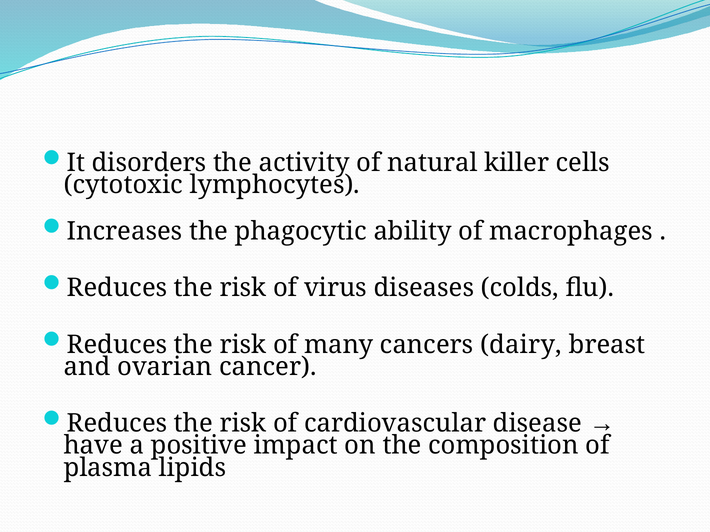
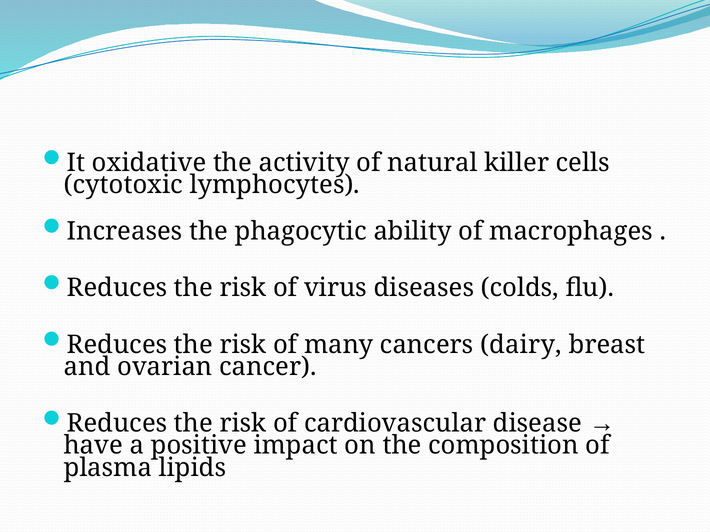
disorders: disorders -> oxidative
